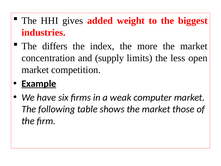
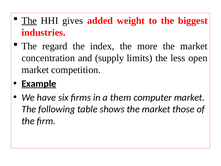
The at (29, 21) underline: none -> present
differs: differs -> regard
weak: weak -> them
